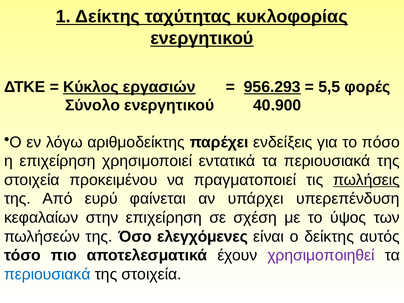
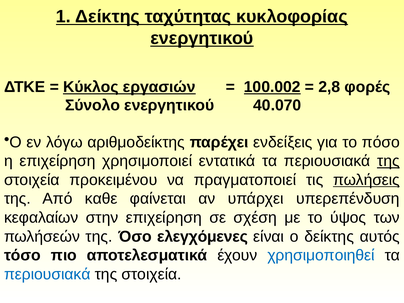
956.293: 956.293 -> 100.002
5,5: 5,5 -> 2,8
40.900: 40.900 -> 40.070
της at (388, 161) underline: none -> present
ευρύ: ευρύ -> καθε
χρησιμοποιηθεί colour: purple -> blue
